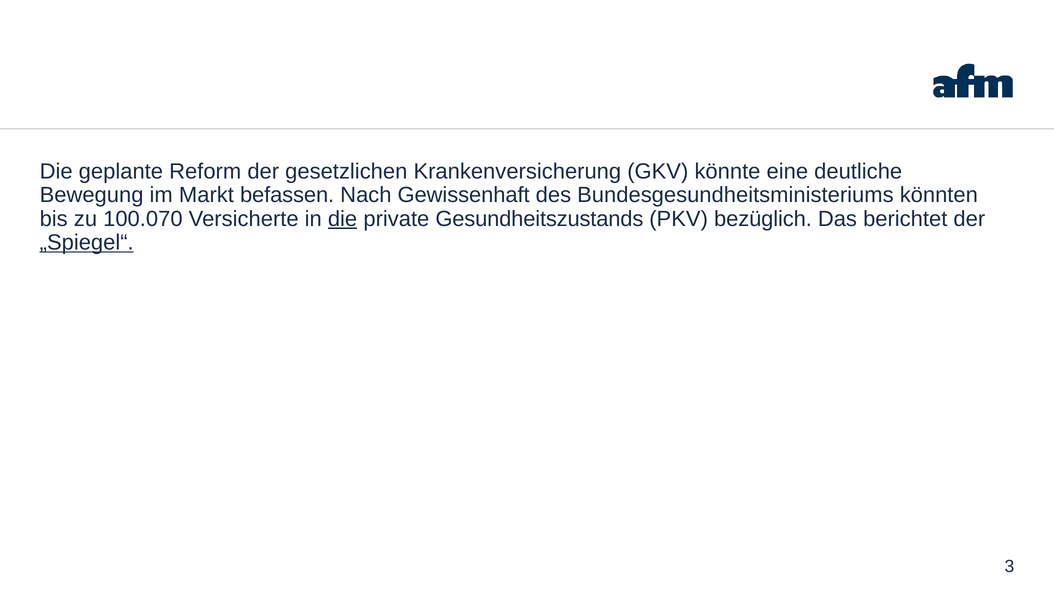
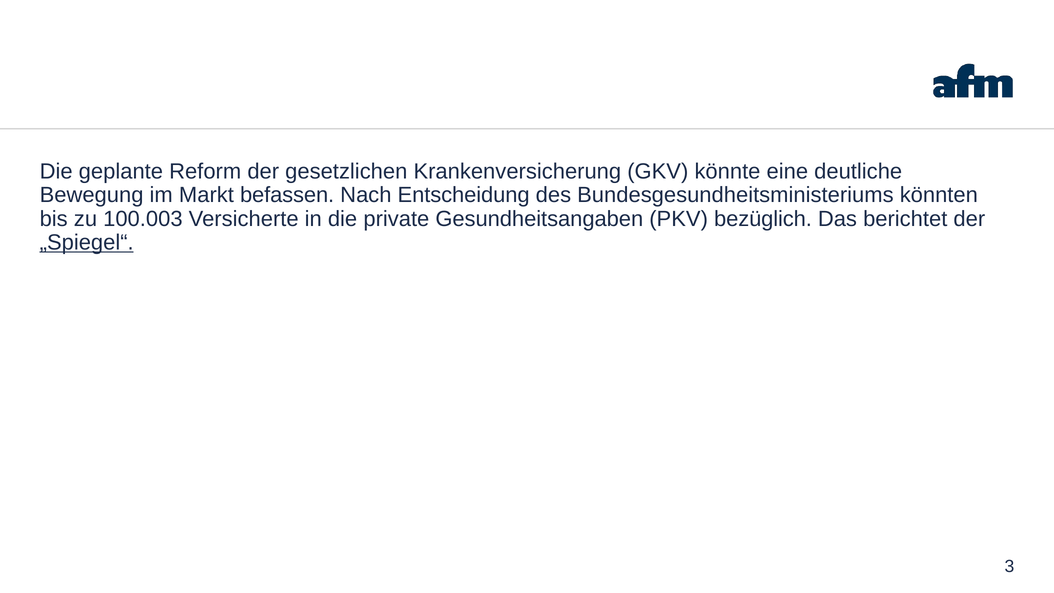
Gewissenhaft: Gewissenhaft -> Entscheidung
100.070: 100.070 -> 100.003
die at (343, 219) underline: present -> none
Gesundheitszustands: Gesundheitszustands -> Gesundheitsangaben
